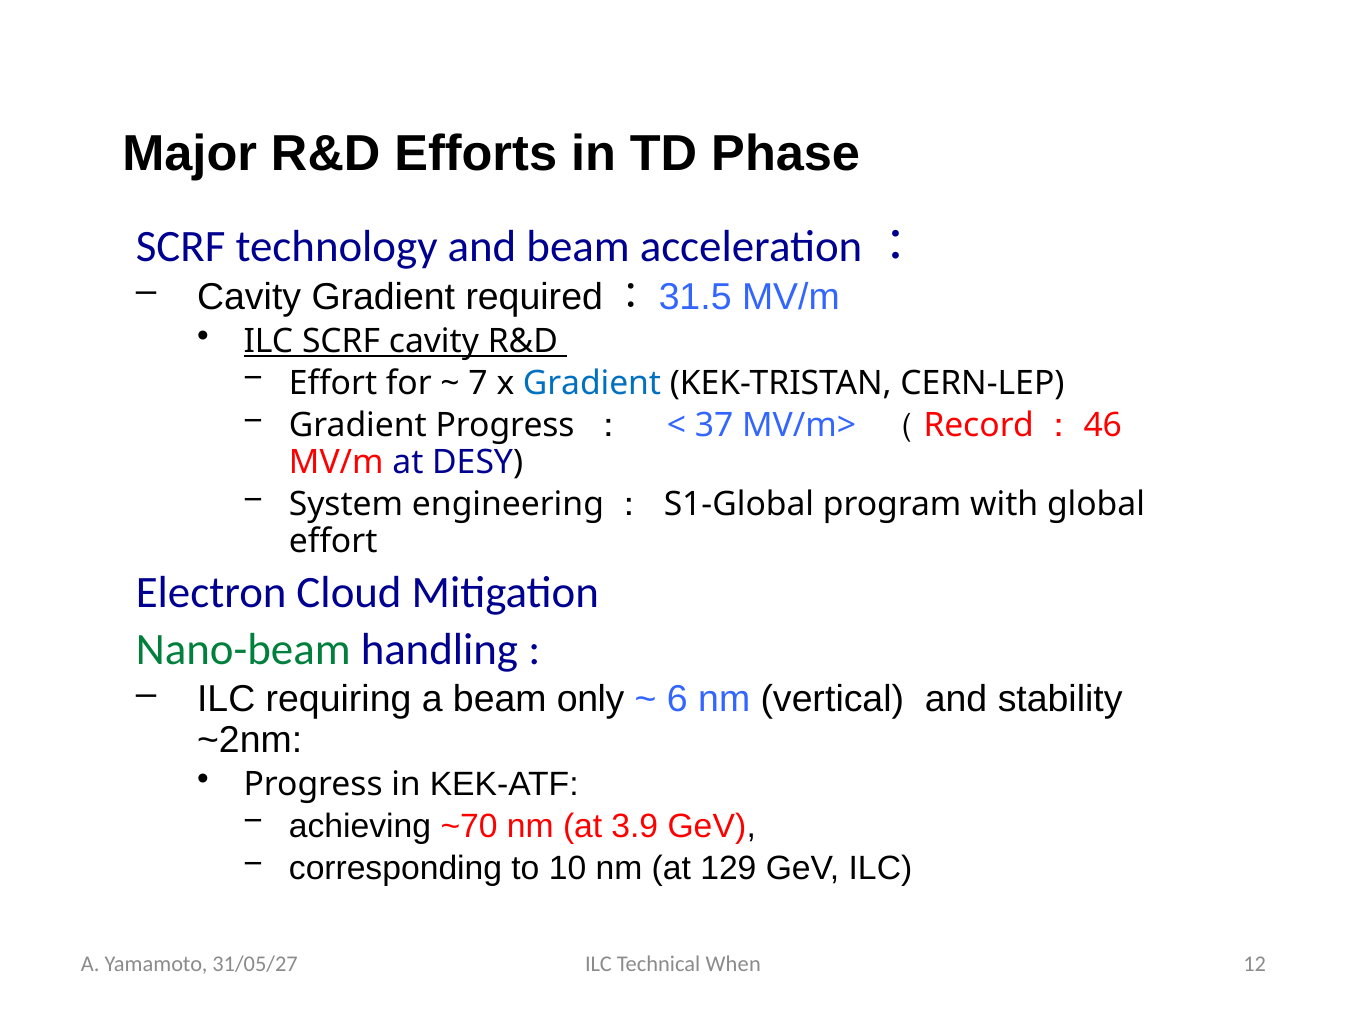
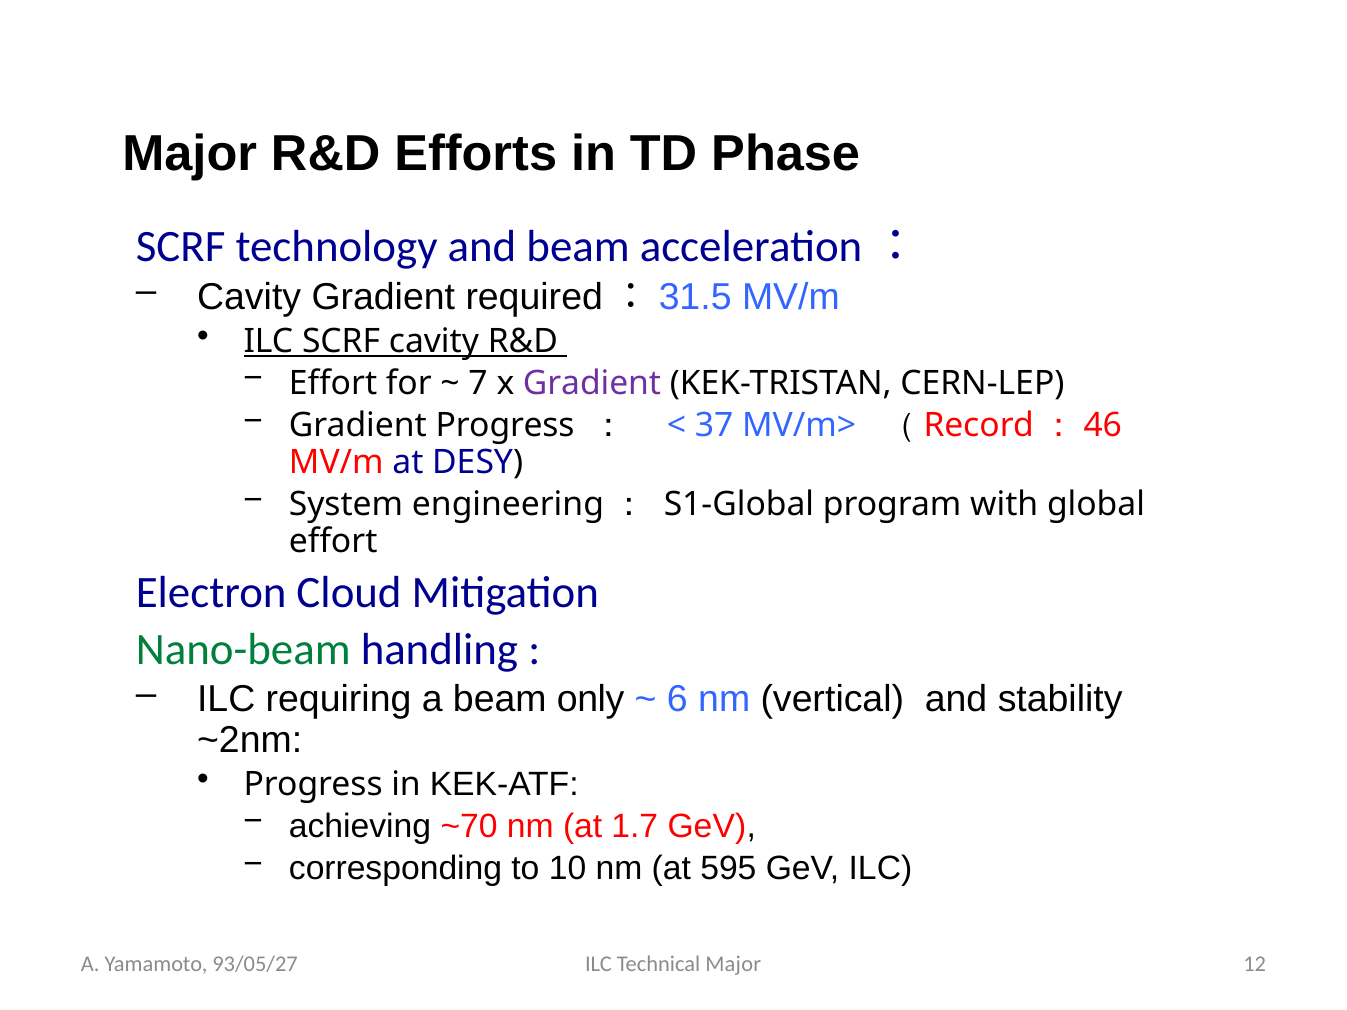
Gradient at (592, 383) colour: blue -> purple
3.9: 3.9 -> 1.7
129: 129 -> 595
31/05/27: 31/05/27 -> 93/05/27
Technical When: When -> Major
